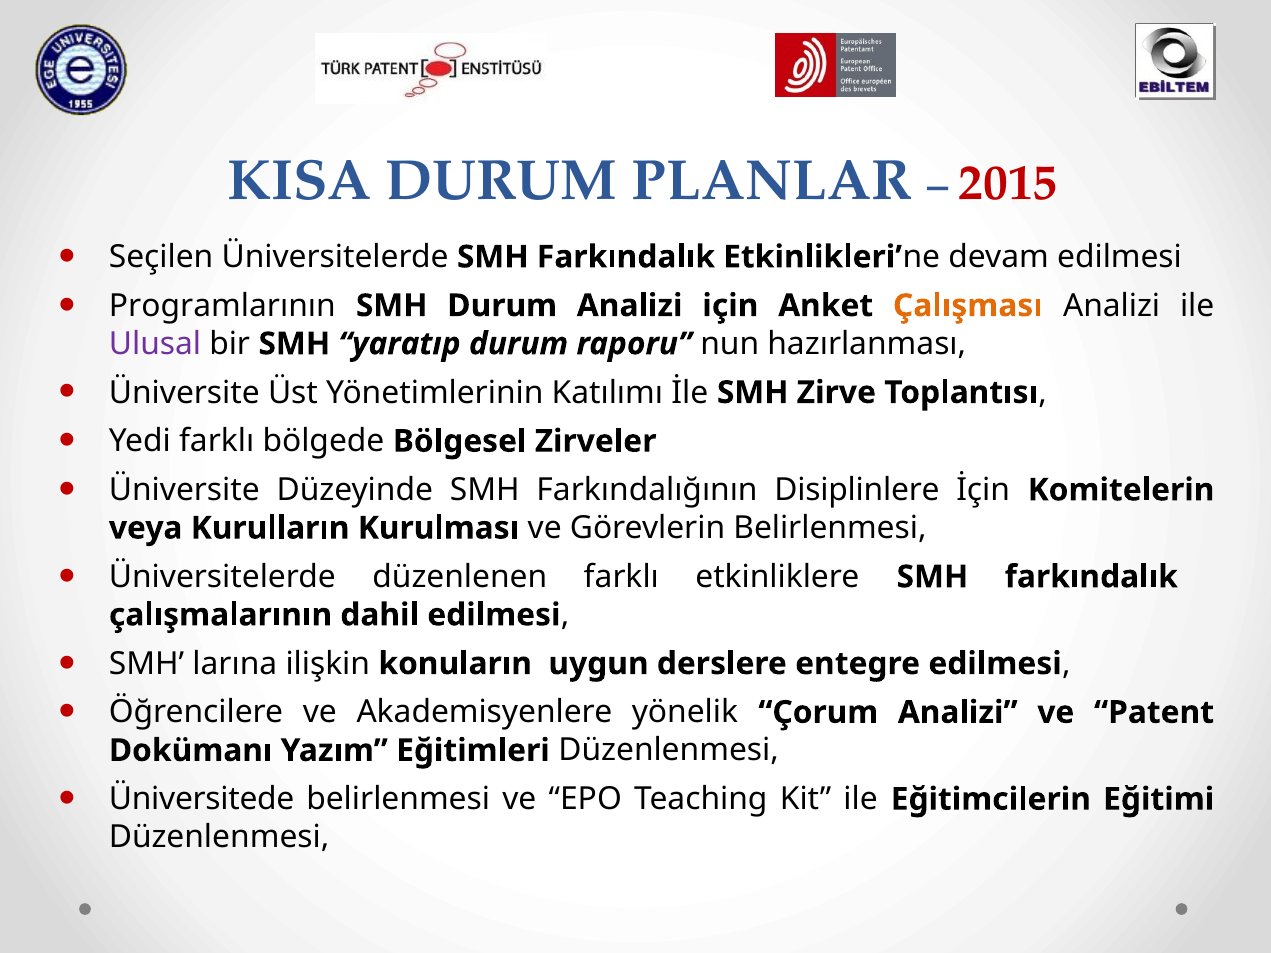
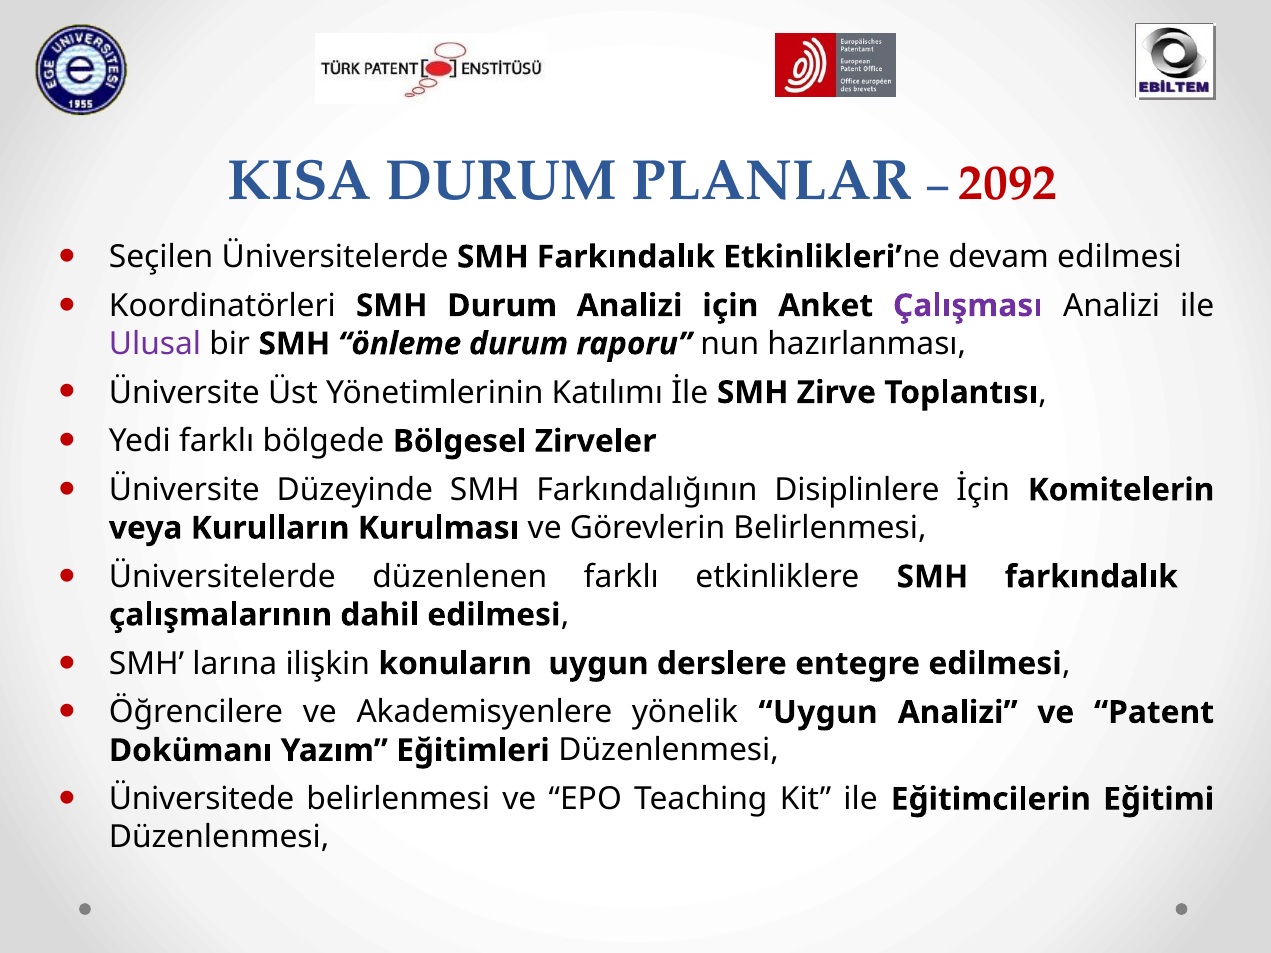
2015: 2015 -> 2092
Programlarının: Programlarının -> Koordinatörleri
Çalışması colour: orange -> purple
yaratıp: yaratıp -> önleme
yönelik Çorum: Çorum -> Uygun
